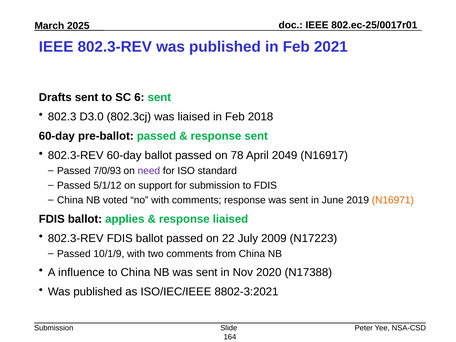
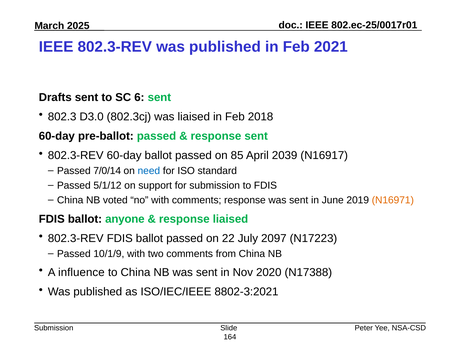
78: 78 -> 85
2049: 2049 -> 2039
7/0/93: 7/0/93 -> 7/0/14
need colour: purple -> blue
applies: applies -> anyone
2009: 2009 -> 2097
